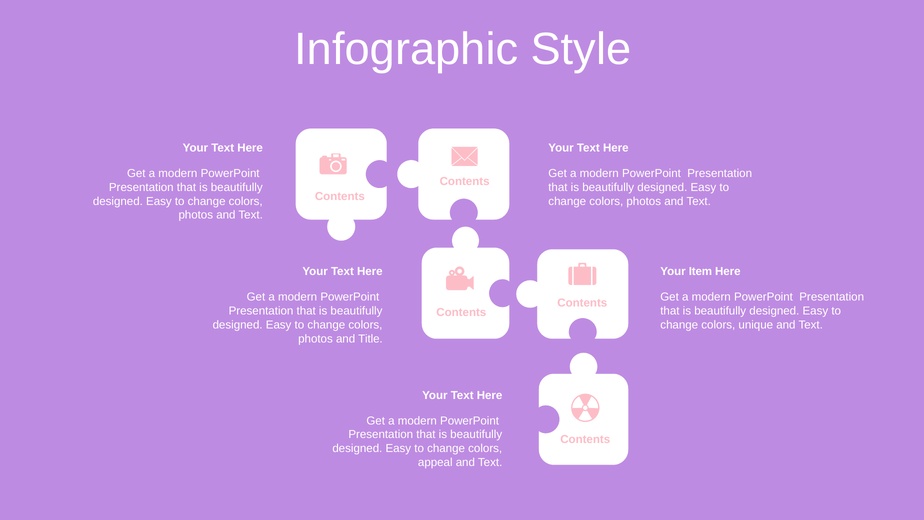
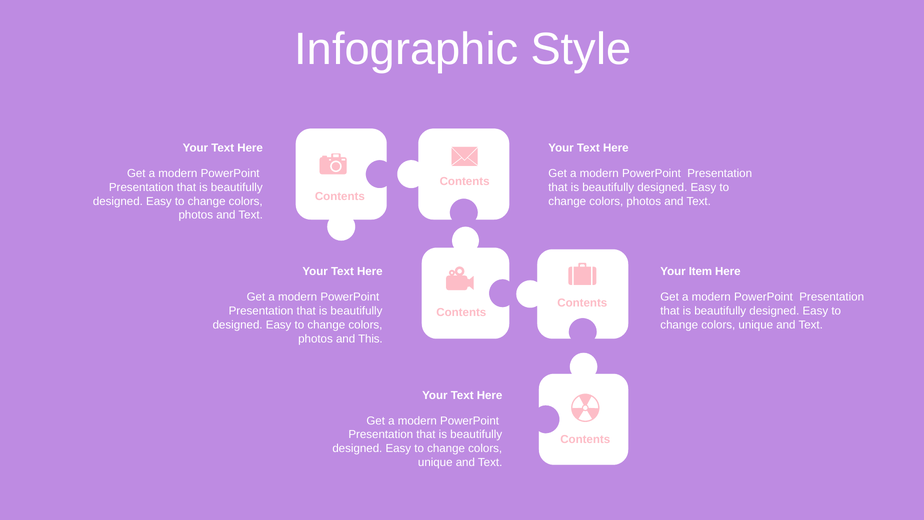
Title: Title -> This
appeal at (435, 462): appeal -> unique
